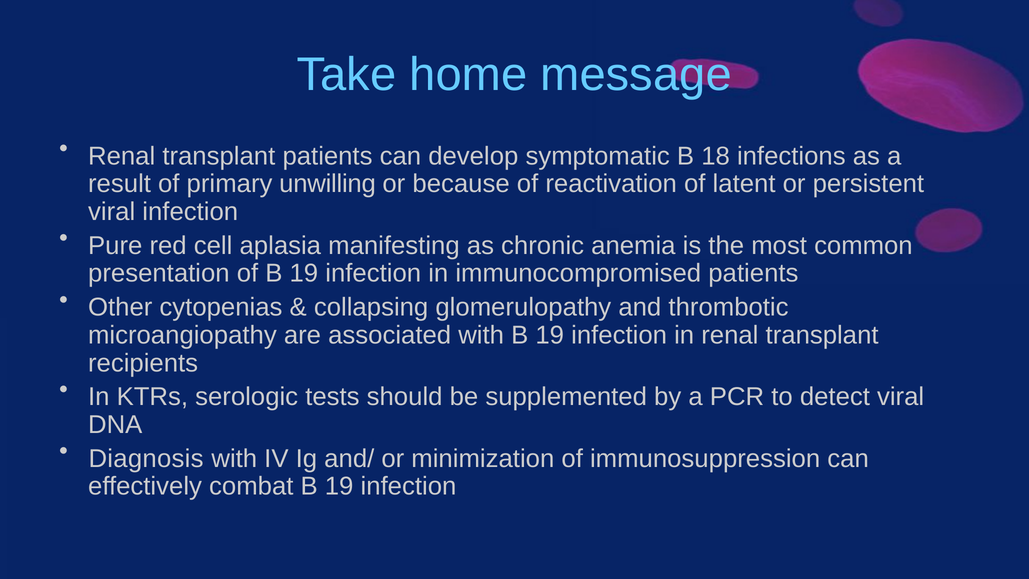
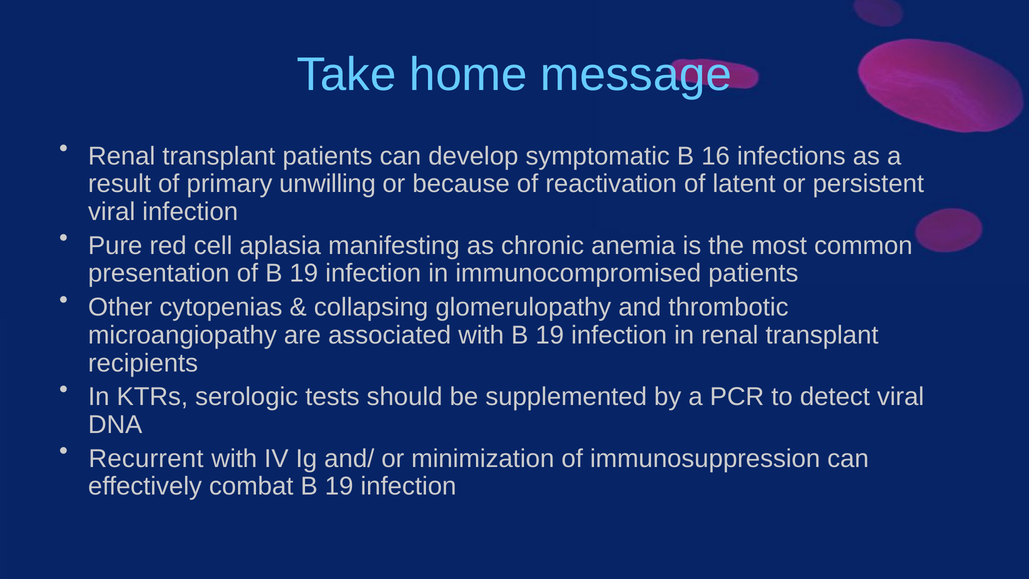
18: 18 -> 16
Diagnosis: Diagnosis -> Recurrent
